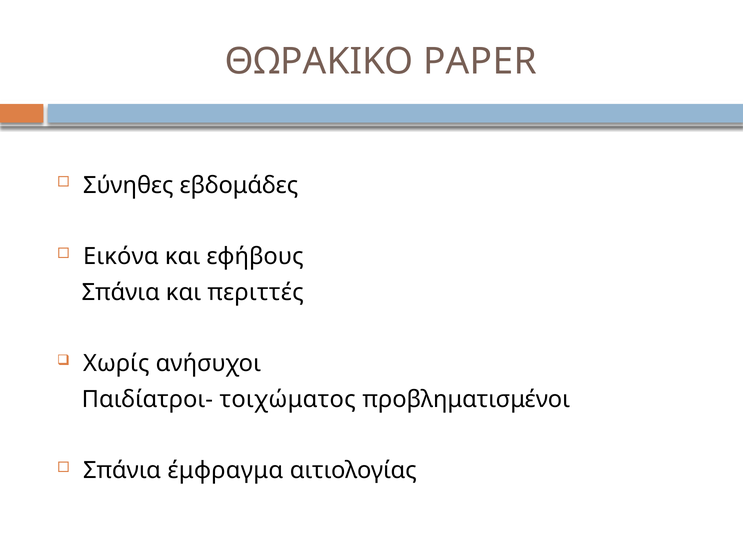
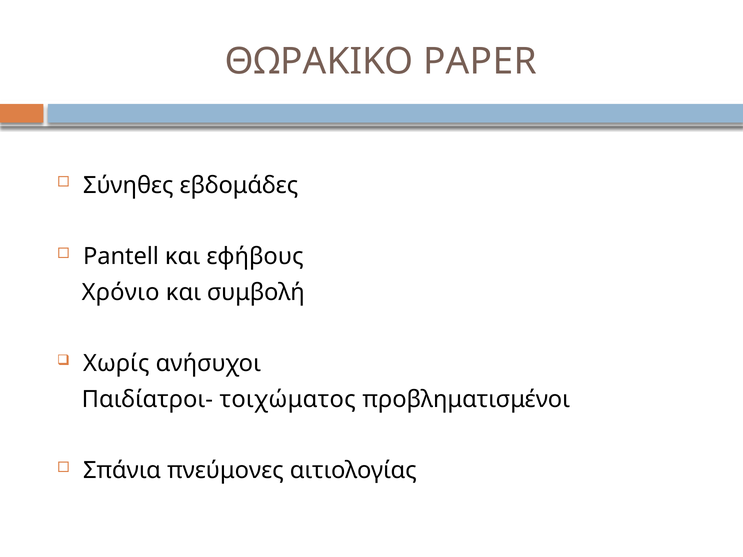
Εικόνα: Εικόνα -> Pantell
Σπάνια at (121, 292): Σπάνια -> Χρόνιο
περιττές: περιττές -> συμβολή
έμφραγμα: έμφραγμα -> πνεύμονες
